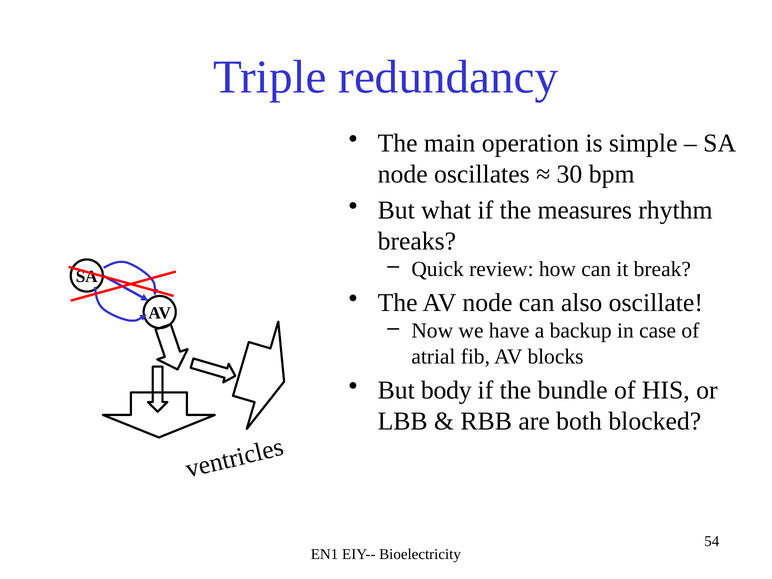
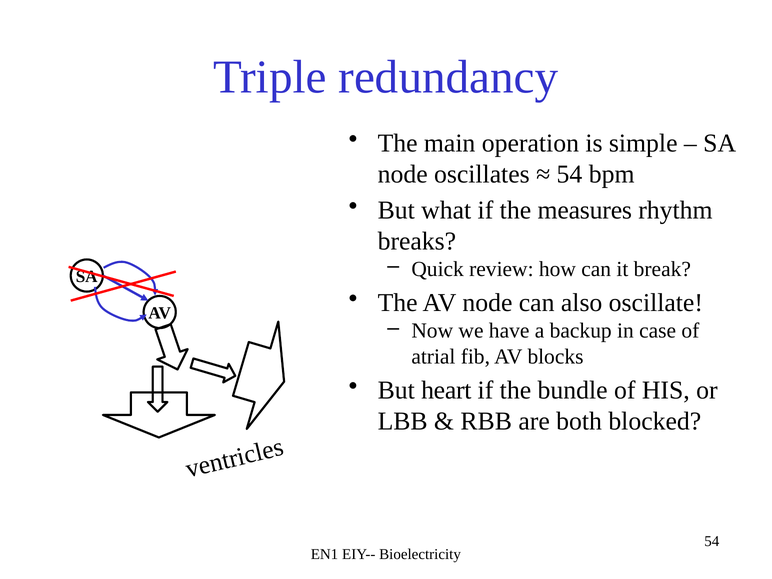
30 at (569, 174): 30 -> 54
body: body -> heart
